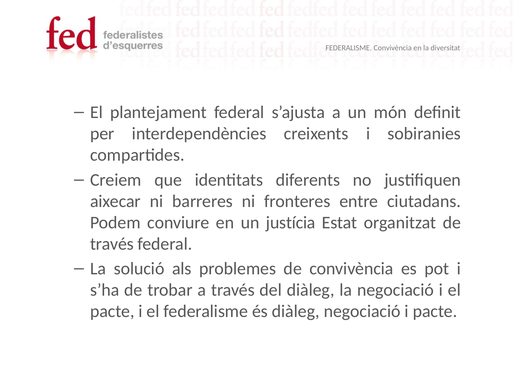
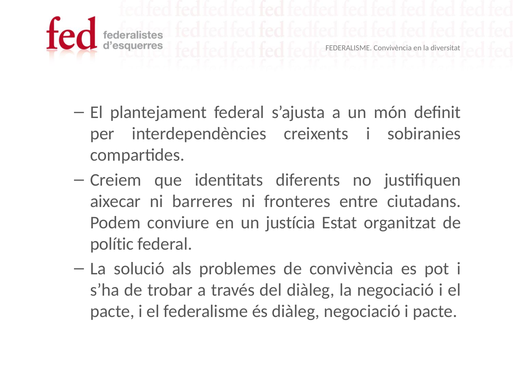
través at (112, 244): través -> polític
